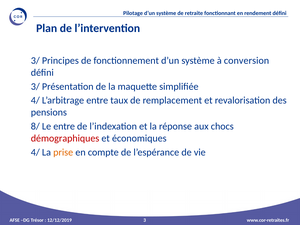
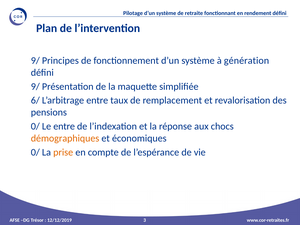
3/ at (35, 60): 3/ -> 9/
conversion: conversion -> génération
3/ at (35, 86): 3/ -> 9/
4/ at (35, 100): 4/ -> 6/
8/ at (35, 126): 8/ -> 0/
démographiques colour: red -> orange
4/ at (35, 152): 4/ -> 0/
